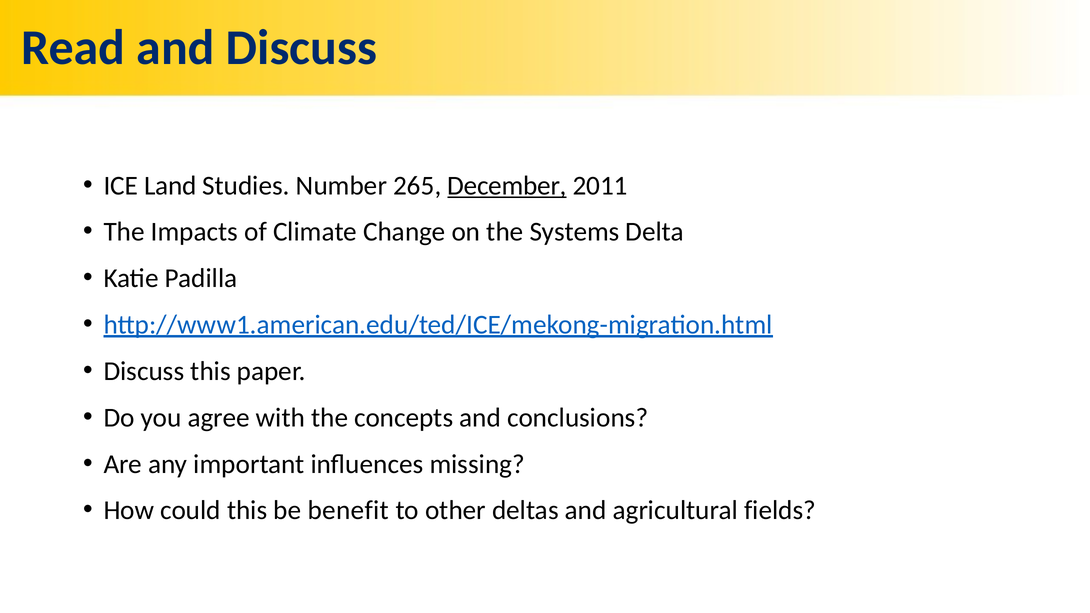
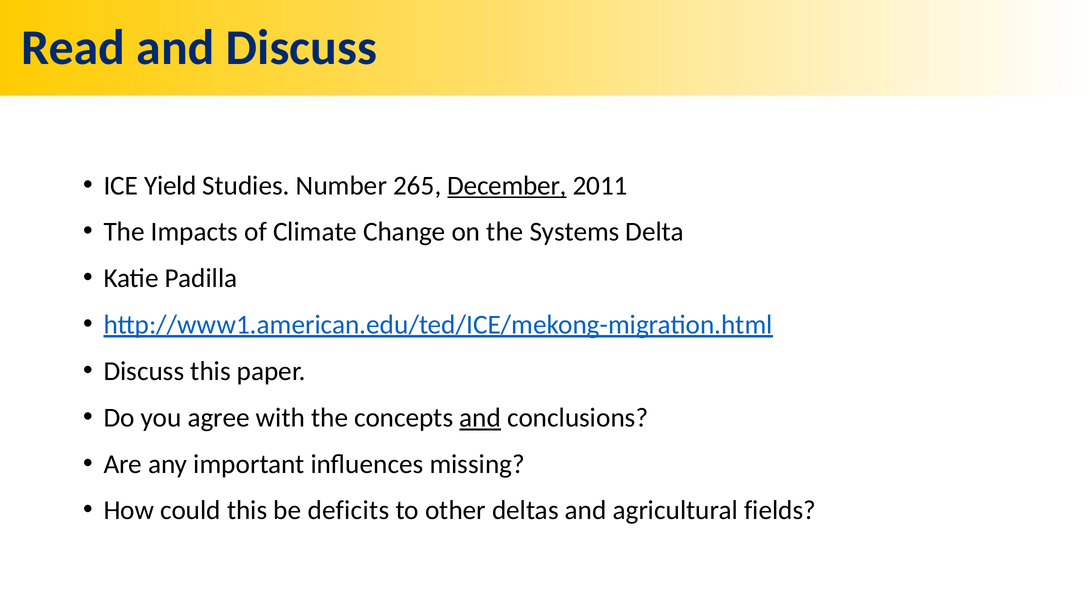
Land: Land -> Yield
and at (480, 418) underline: none -> present
benefit: benefit -> deficits
